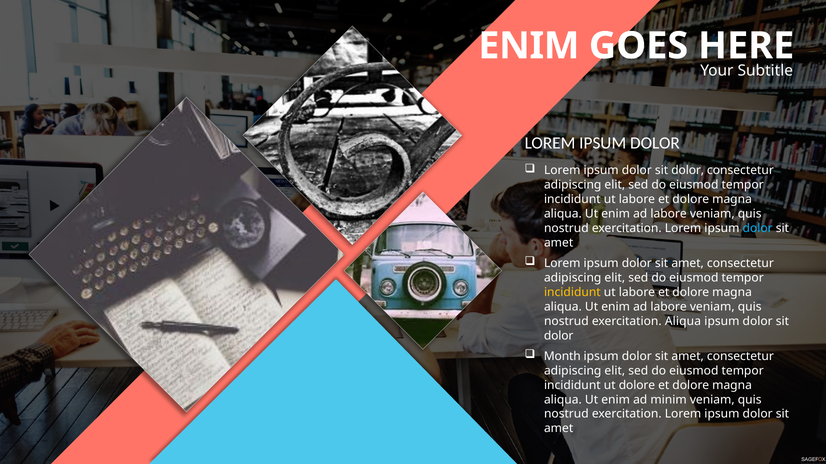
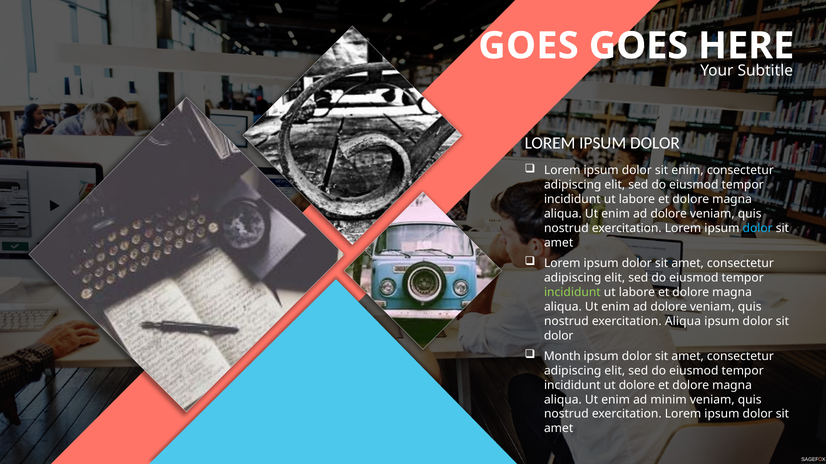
ENIM at (529, 46): ENIM -> GOES
dolor at (688, 171): dolor -> enim
labore at (669, 214): labore -> dolore
incididunt at (572, 293) colour: yellow -> light green
labore at (669, 307): labore -> dolore
